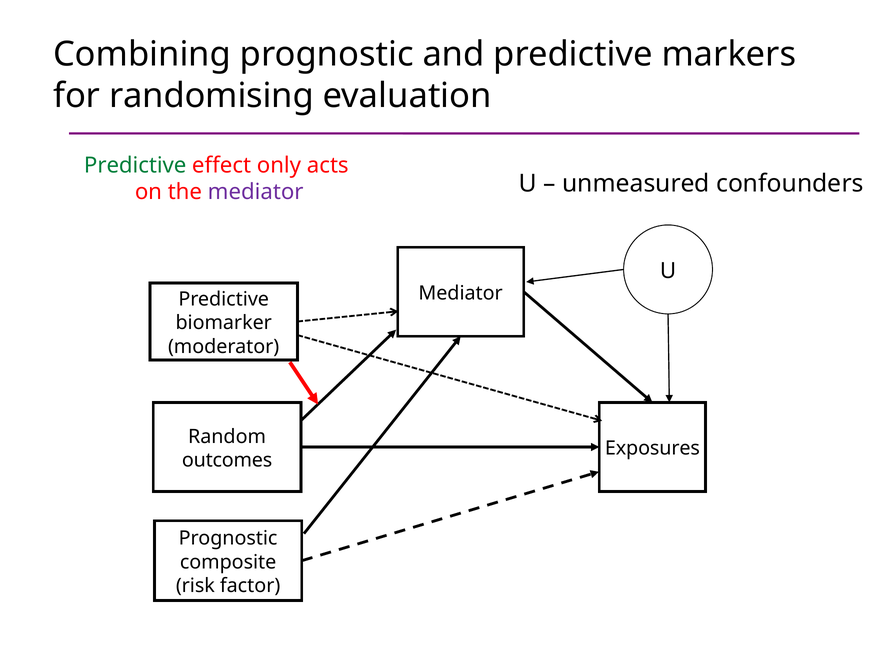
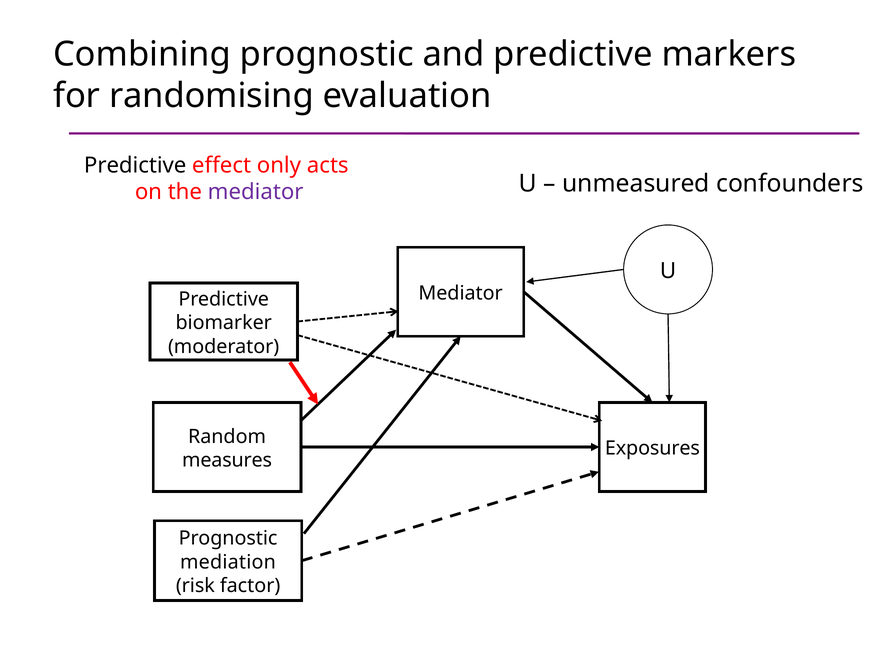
Predictive at (135, 165) colour: green -> black
outcomes: outcomes -> measures
composite: composite -> mediation
